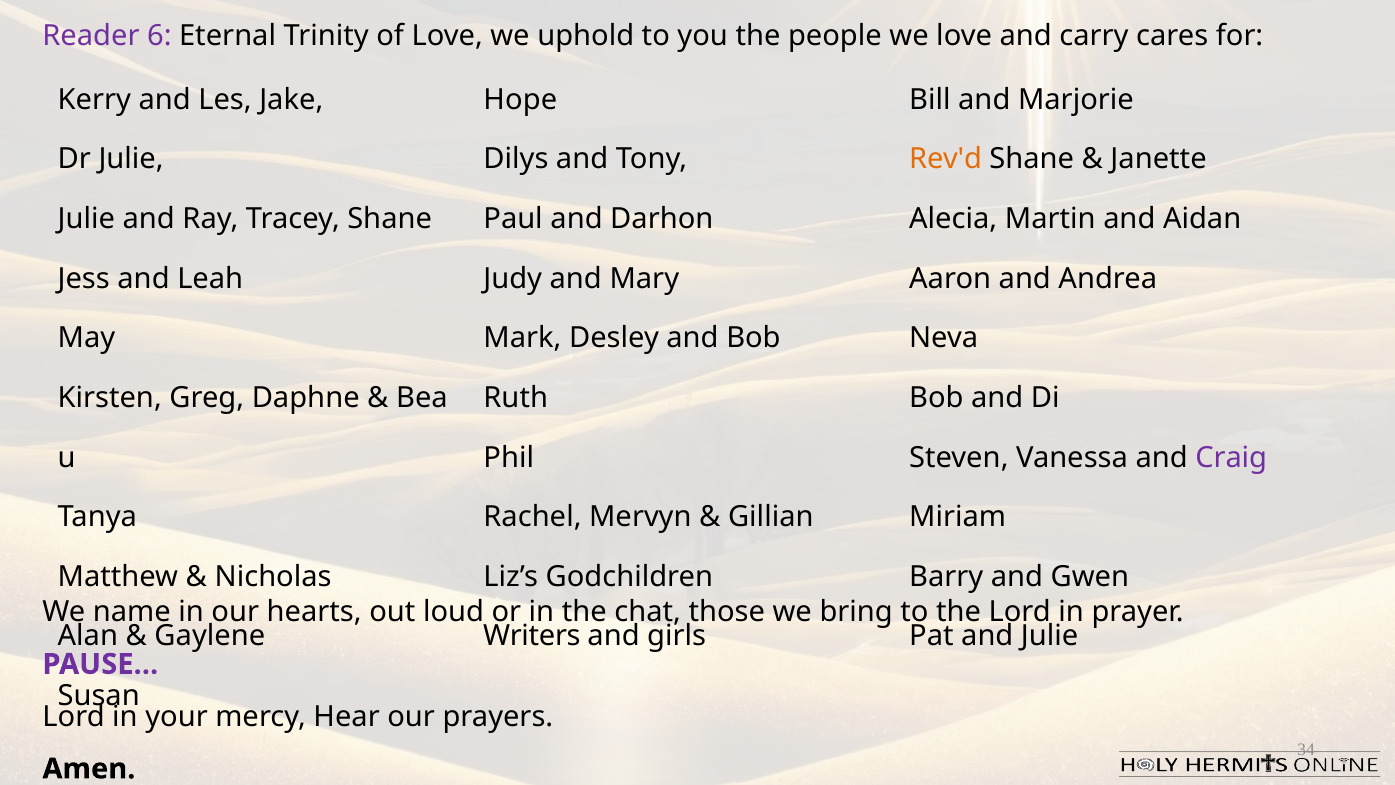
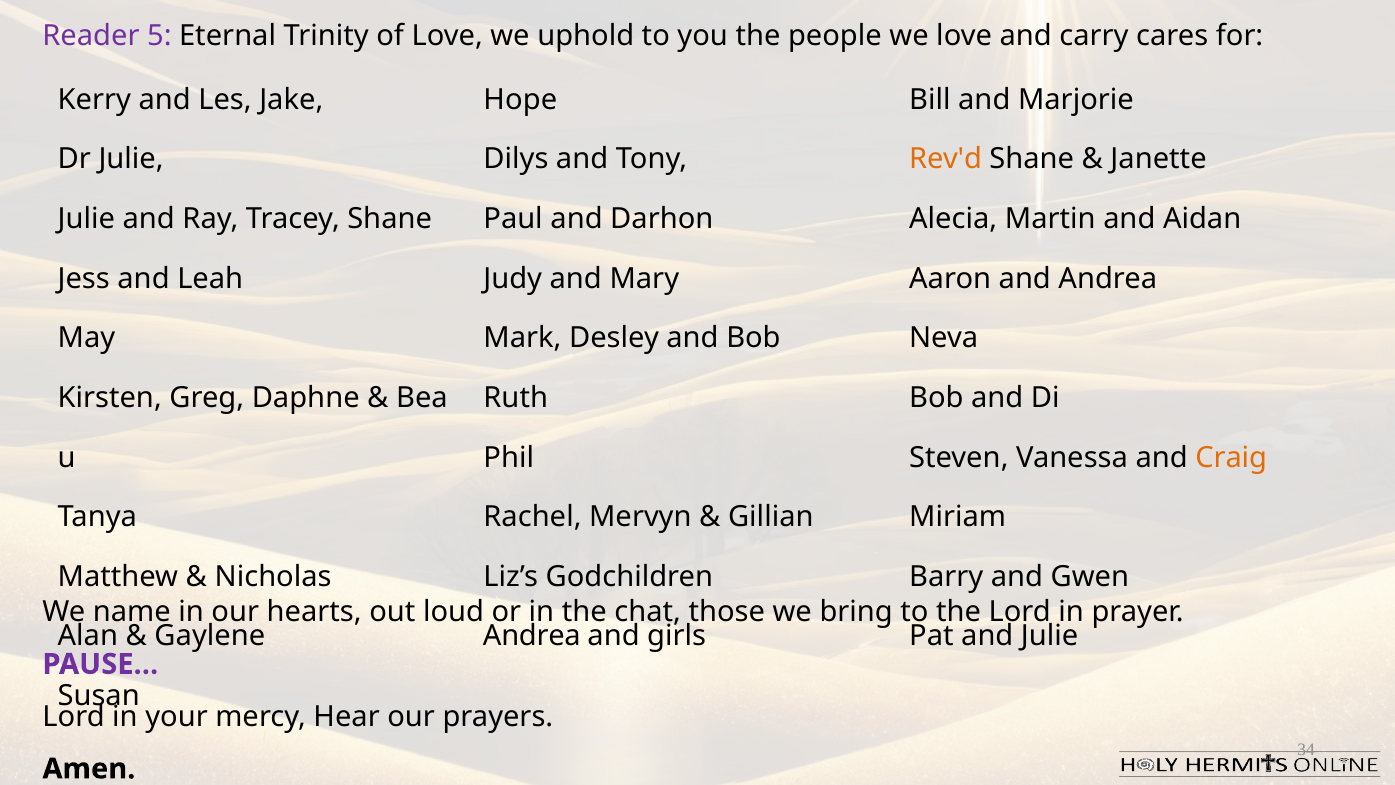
6: 6 -> 5
Craig colour: purple -> orange
Writers at (532, 636): Writers -> Andrea
